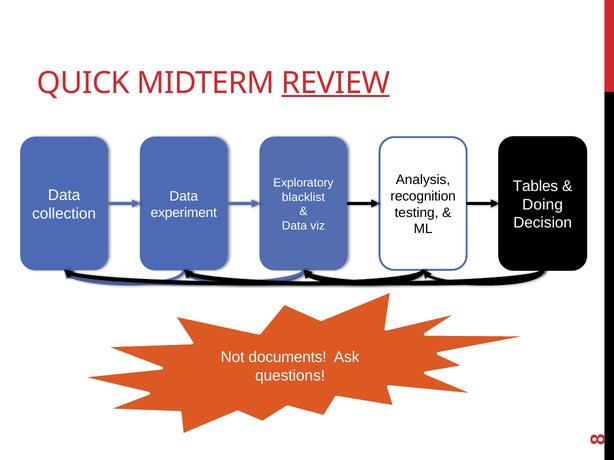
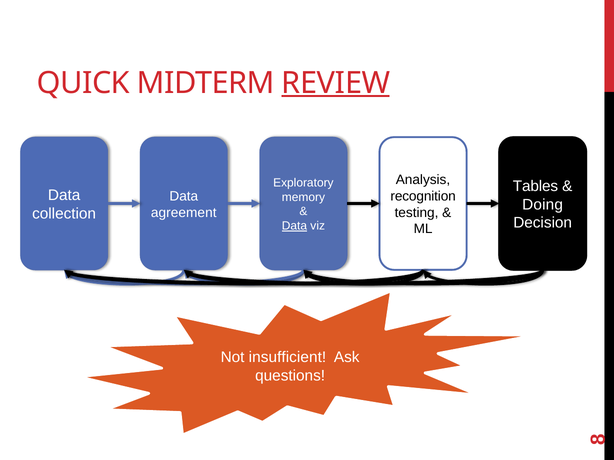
blacklist: blacklist -> memory
experiment: experiment -> agreement
Data at (294, 226) underline: none -> present
documents: documents -> insufficient
